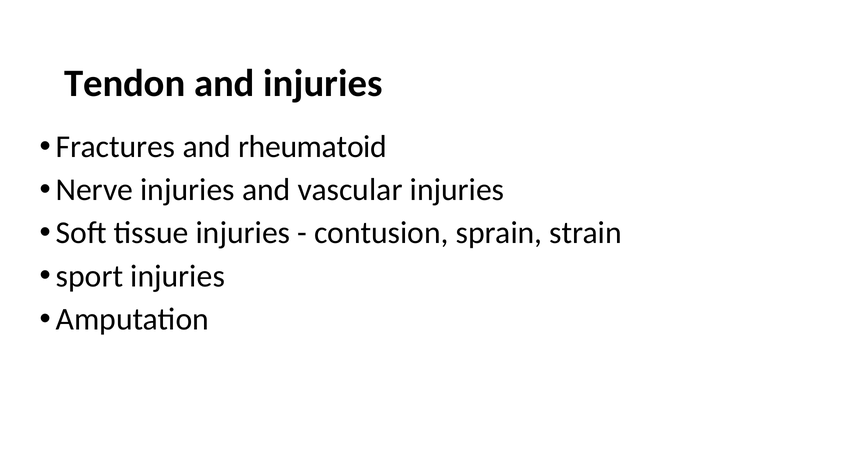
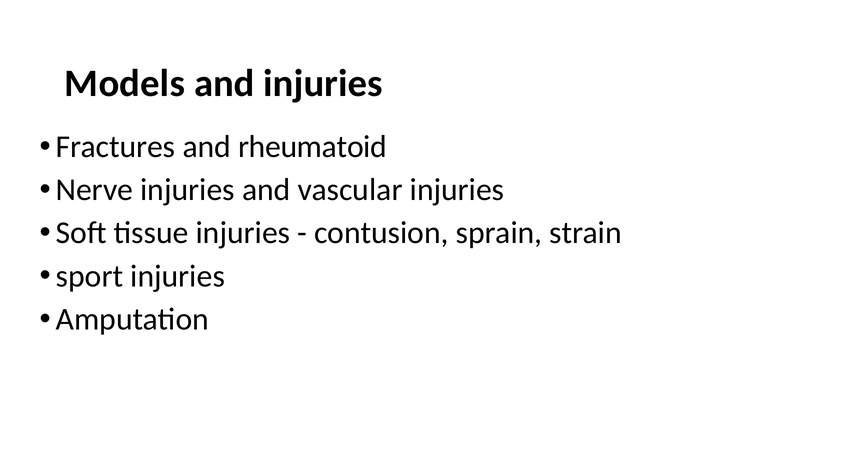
Tendon: Tendon -> Models
